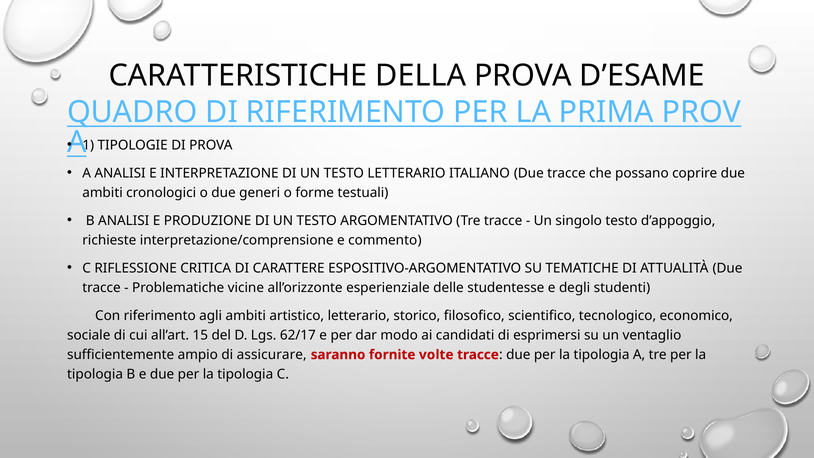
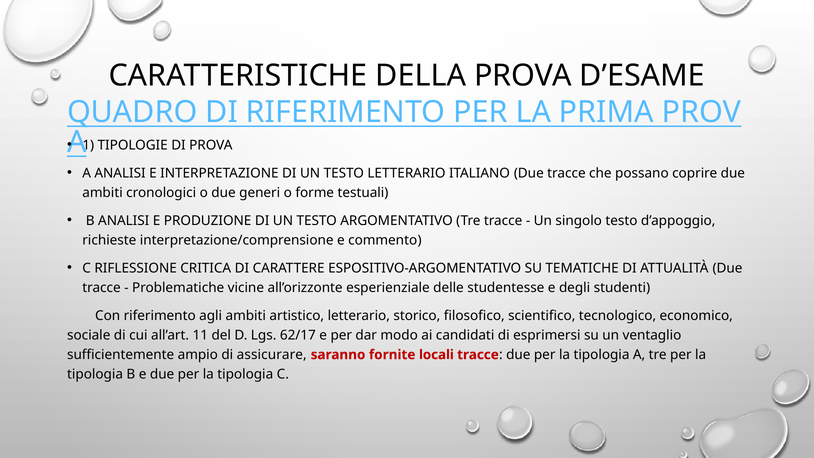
15: 15 -> 11
volte: volte -> locali
